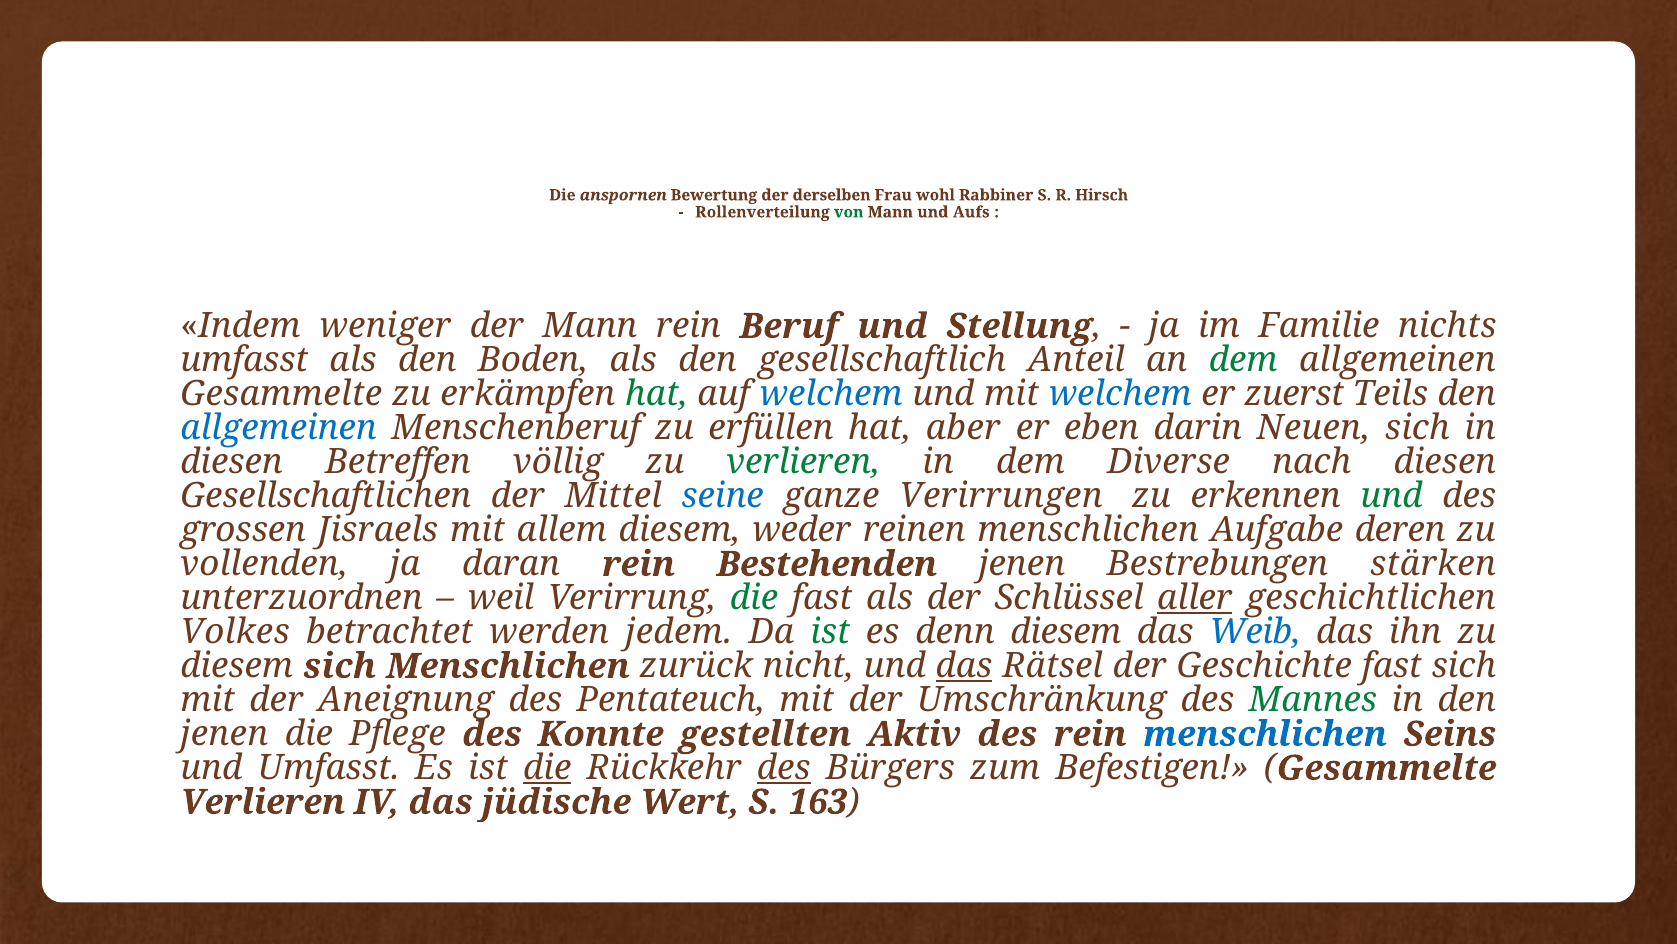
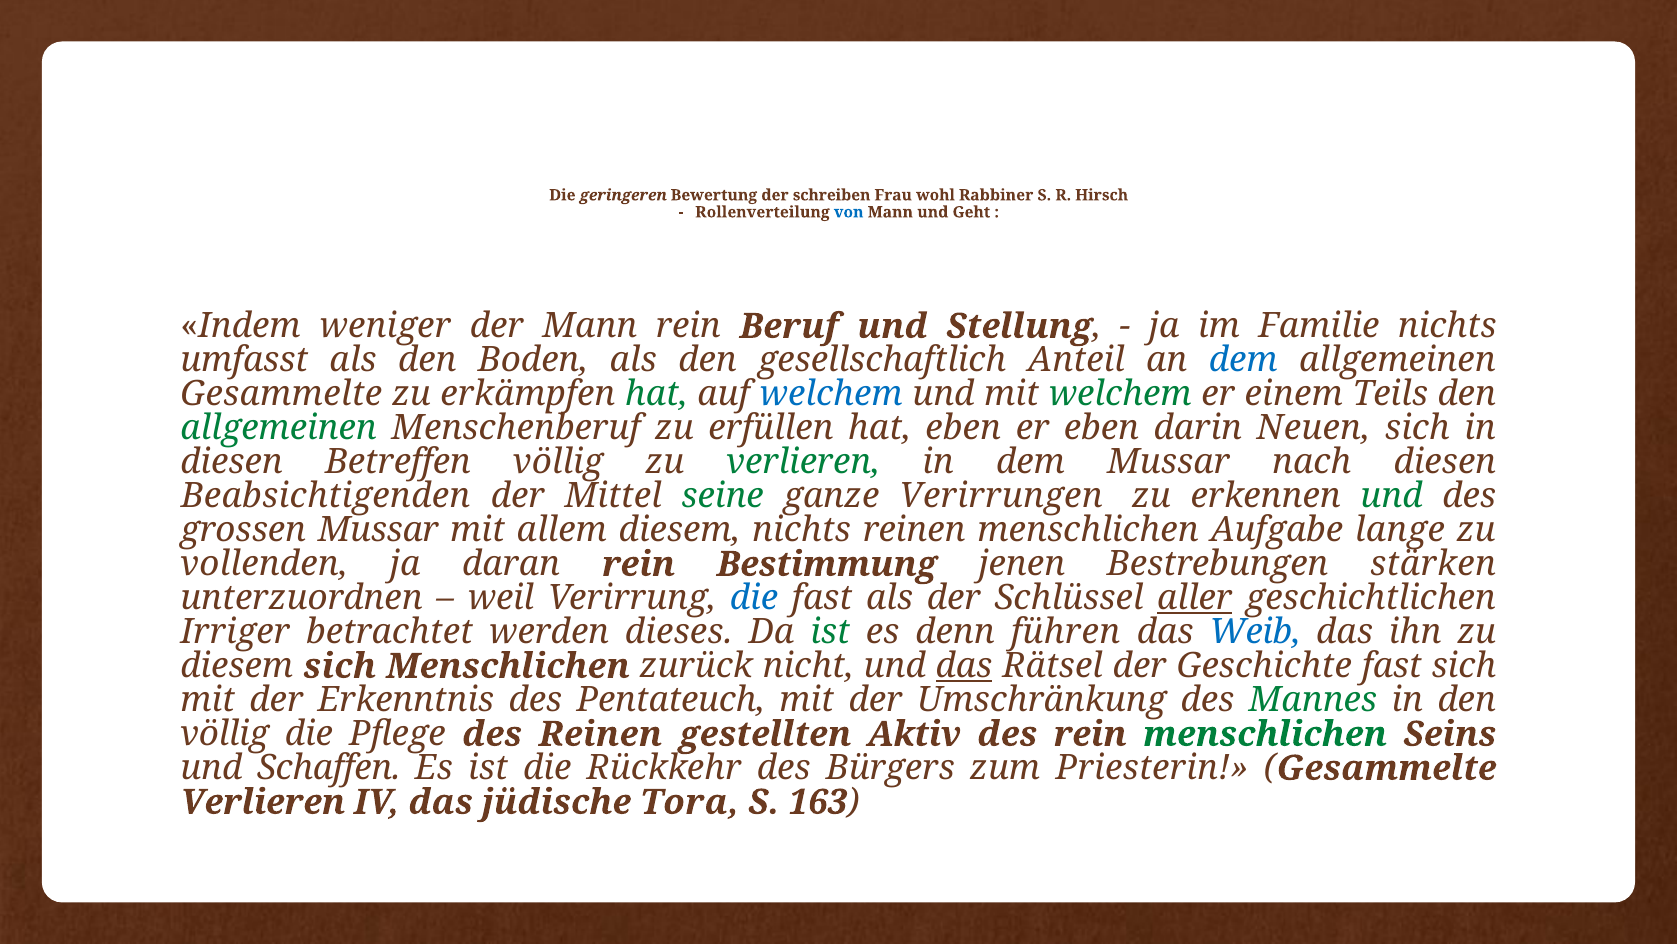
anspornen: anspornen -> geringeren
derselben: derselben -> schreiben
von colour: green -> blue
Aufs: Aufs -> Geht
dem at (1243, 360) colour: green -> blue
welchem at (1120, 394) colour: blue -> green
zuerst: zuerst -> einem
allgemeinen at (279, 428) colour: blue -> green
hat aber: aber -> eben
dem Diverse: Diverse -> Mussar
Gesellschaftlichen: Gesellschaftlichen -> Beabsichtigenden
seine colour: blue -> green
grossen Jisraels: Jisraels -> Mussar
diesem weder: weder -> nichts
deren: deren -> lange
Bestehenden: Bestehenden -> Bestimmung
die at (754, 598) colour: green -> blue
Volkes: Volkes -> Irriger
jedem: jedem -> dieses
denn diesem: diesem -> führen
Aneignung: Aneignung -> Erkenntnis
jenen at (224, 734): jenen -> völlig
des Konnte: Konnte -> Reinen
menschlichen at (1265, 734) colour: blue -> green
und Umfasst: Umfasst -> Schaffen
die at (547, 768) underline: present -> none
des at (784, 768) underline: present -> none
Befestigen: Befestigen -> Priesterin
Wert: Wert -> Tora
